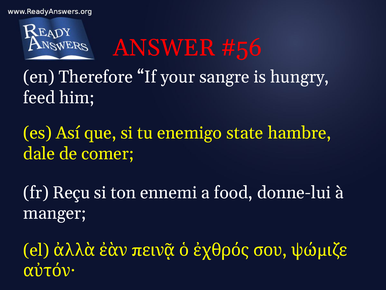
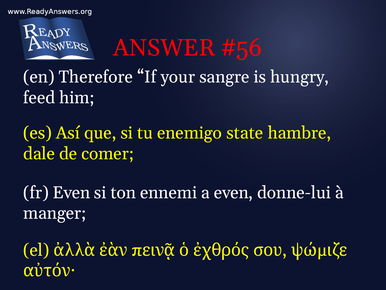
fr Reçu: Reçu -> Even
a food: food -> even
